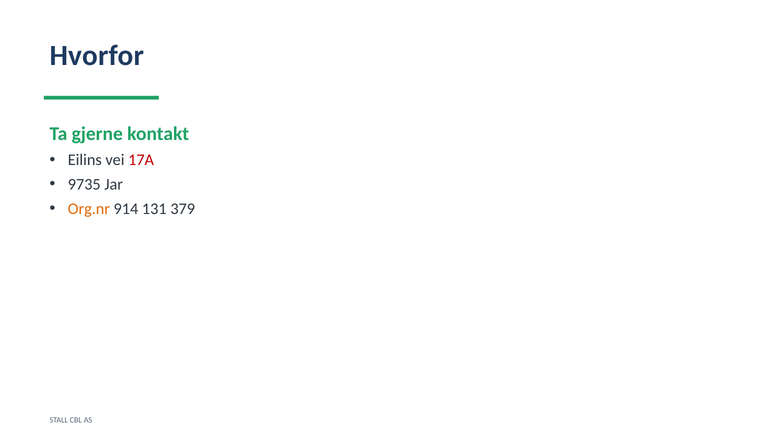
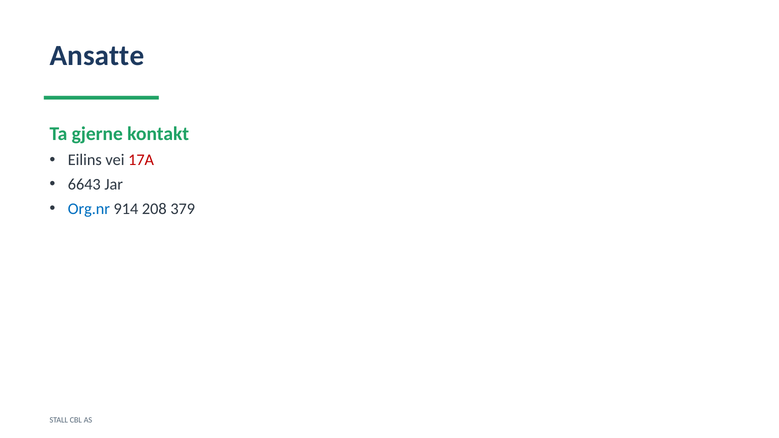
Hvorfor: Hvorfor -> Ansatte
9735: 9735 -> 6643
Org.nr colour: orange -> blue
131: 131 -> 208
